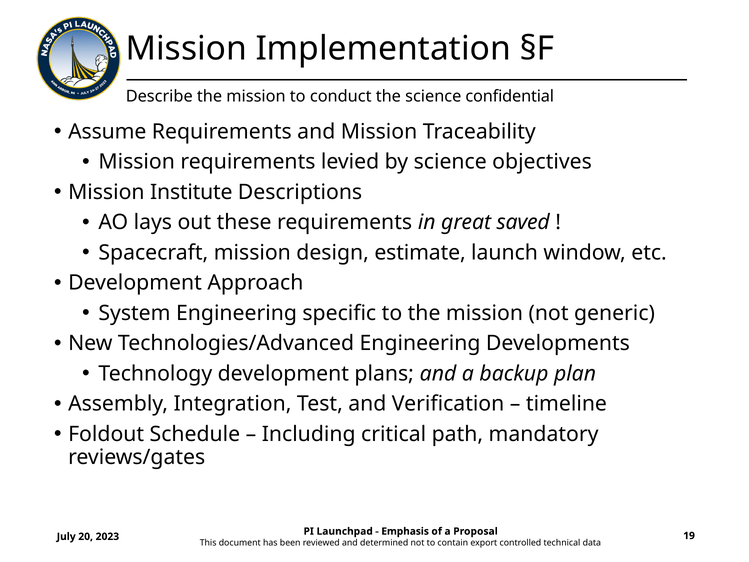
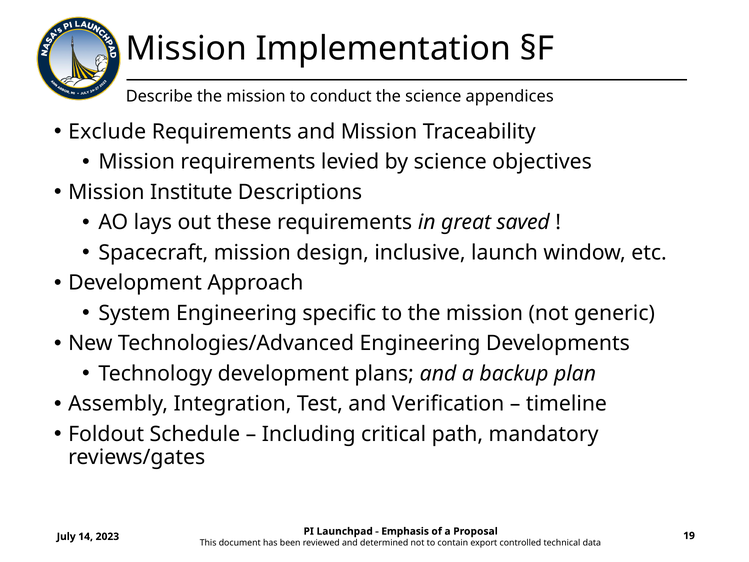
confidential: confidential -> appendices
Assume: Assume -> Exclude
estimate: estimate -> inclusive
20: 20 -> 14
